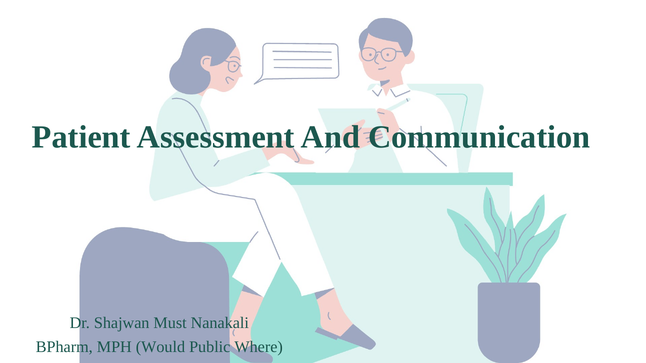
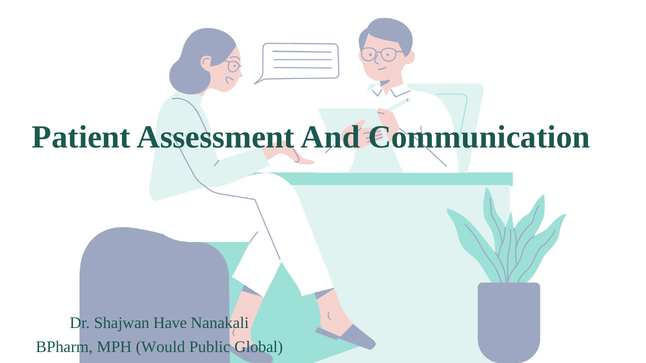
Must: Must -> Have
Where: Where -> Global
